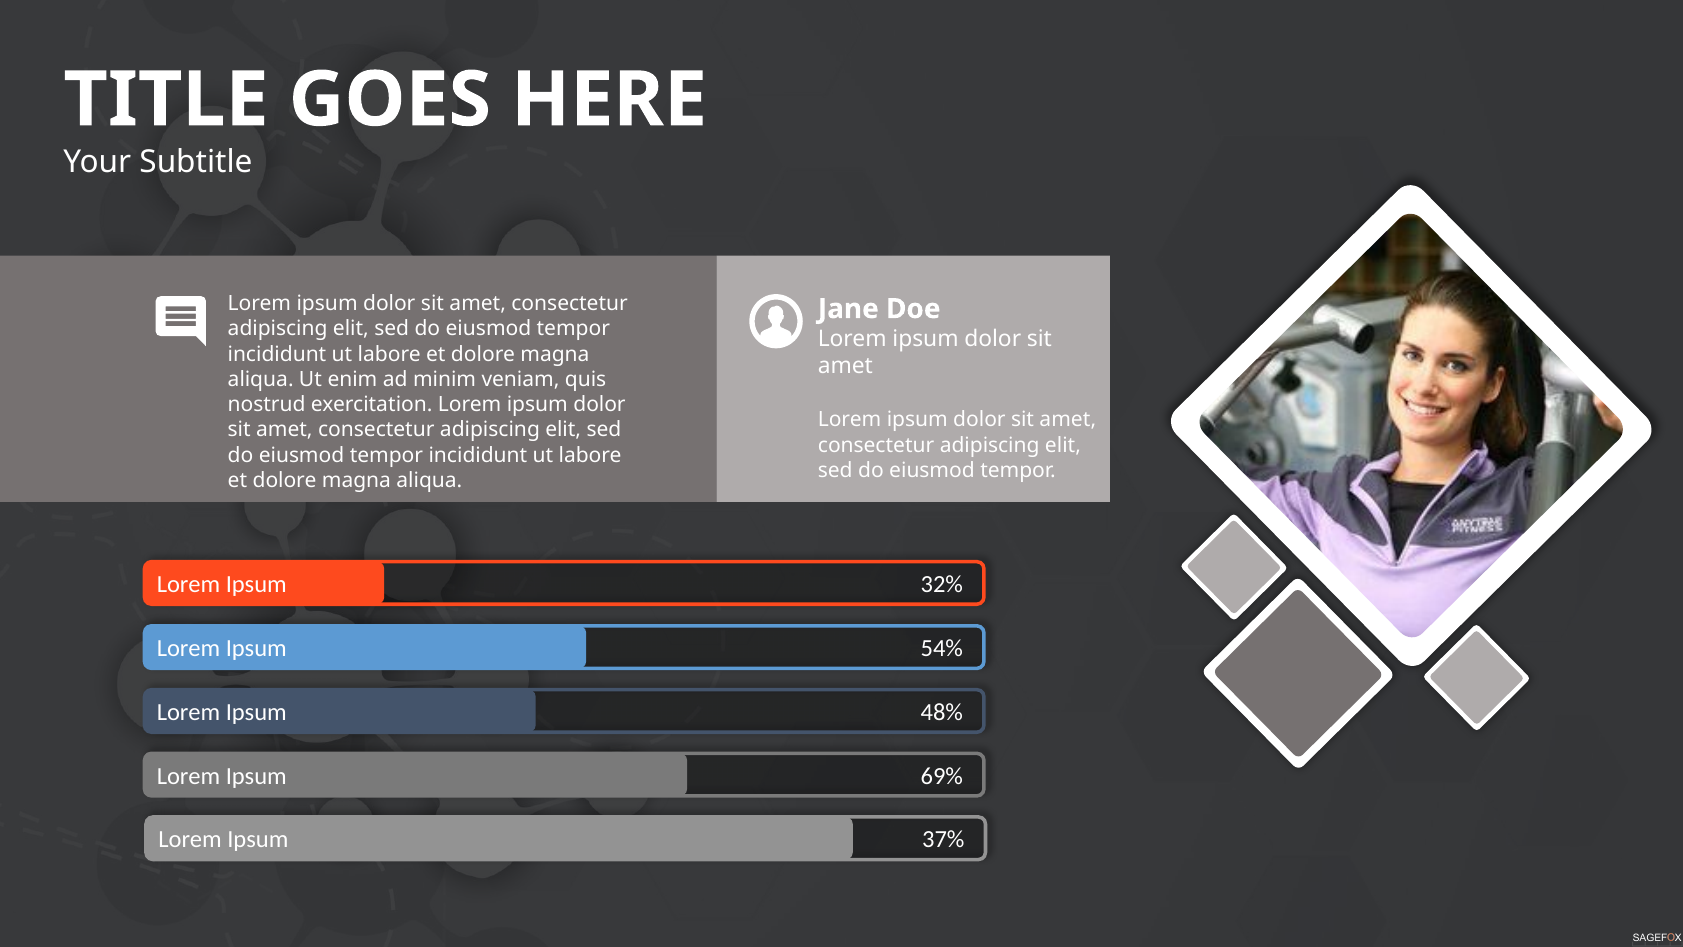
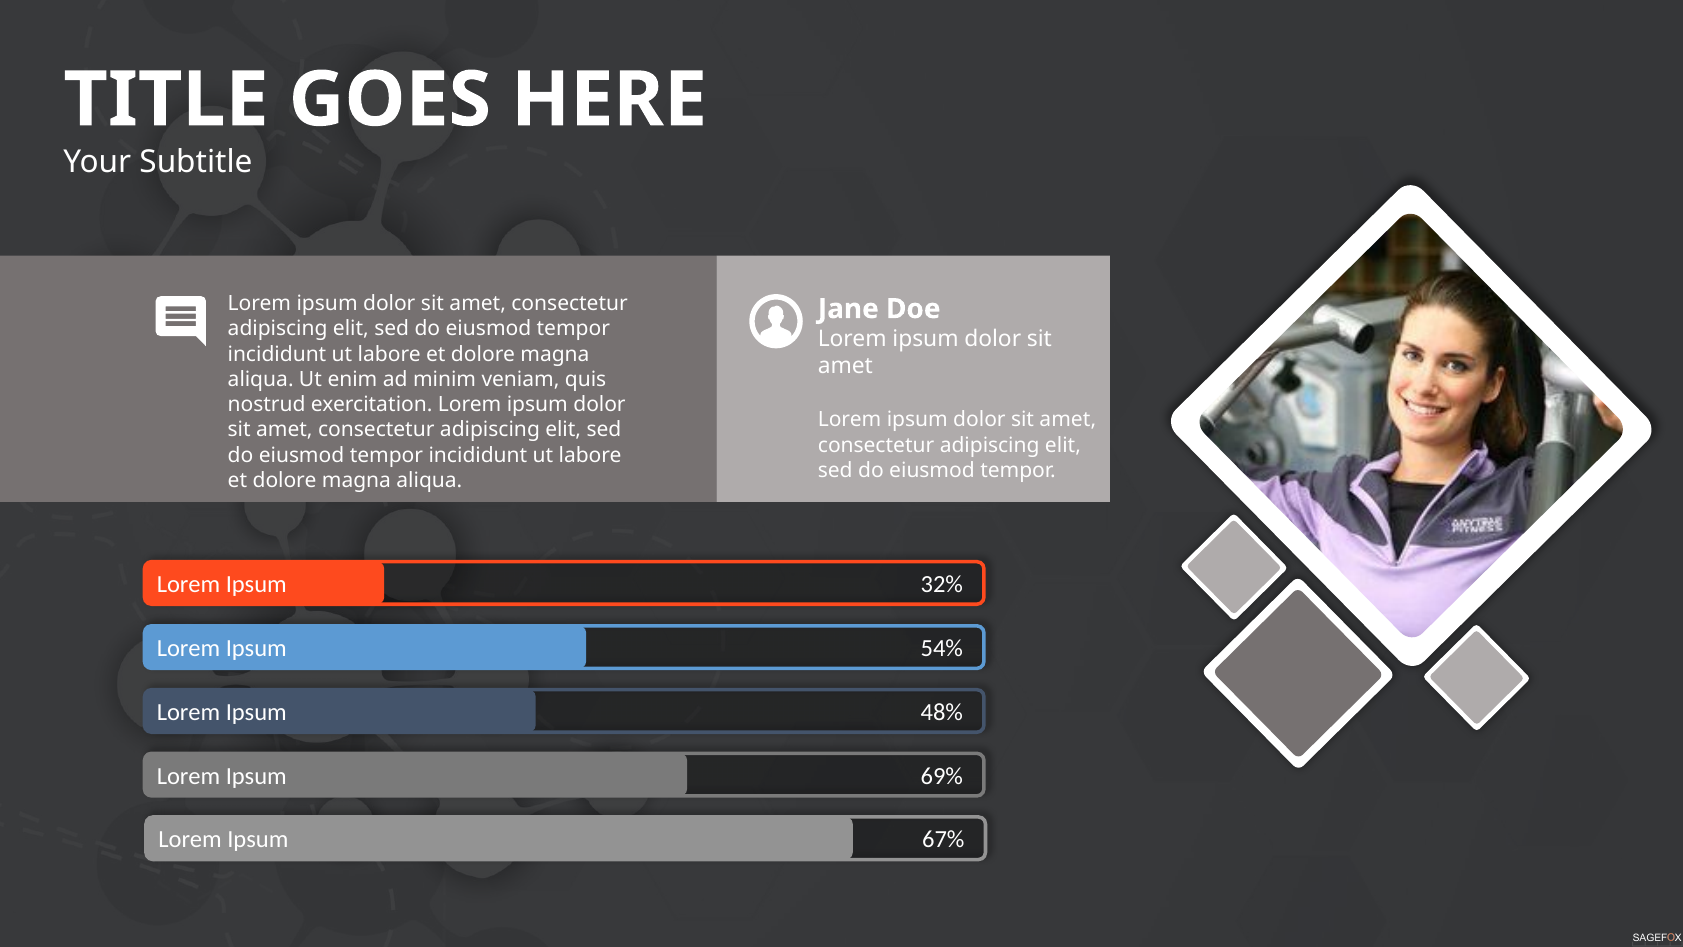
37%: 37% -> 67%
